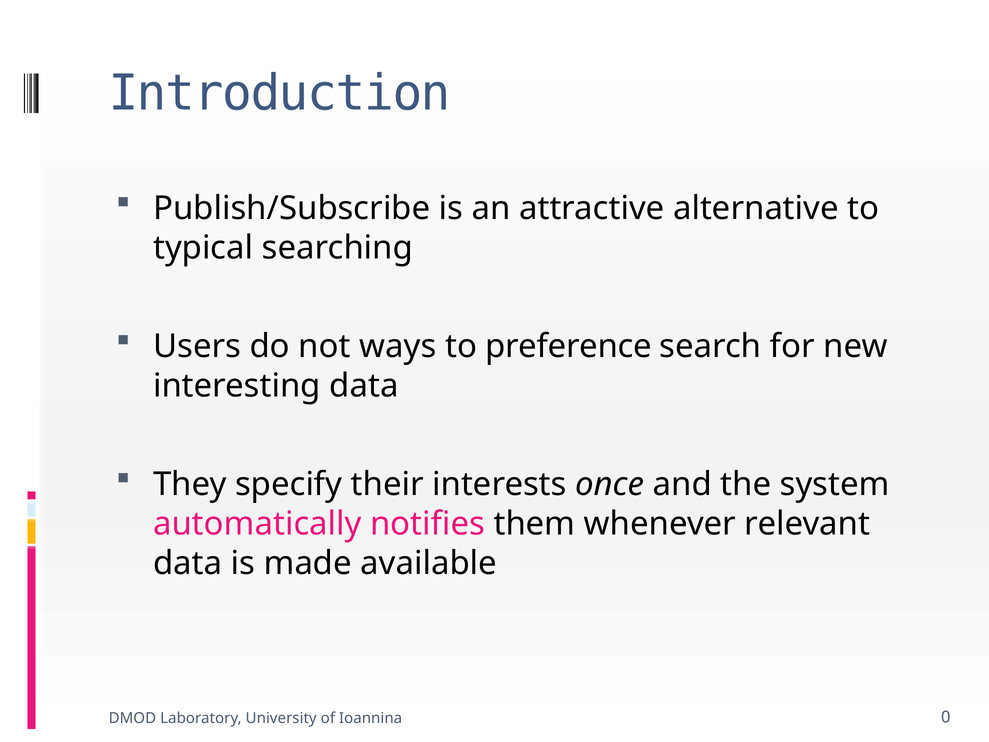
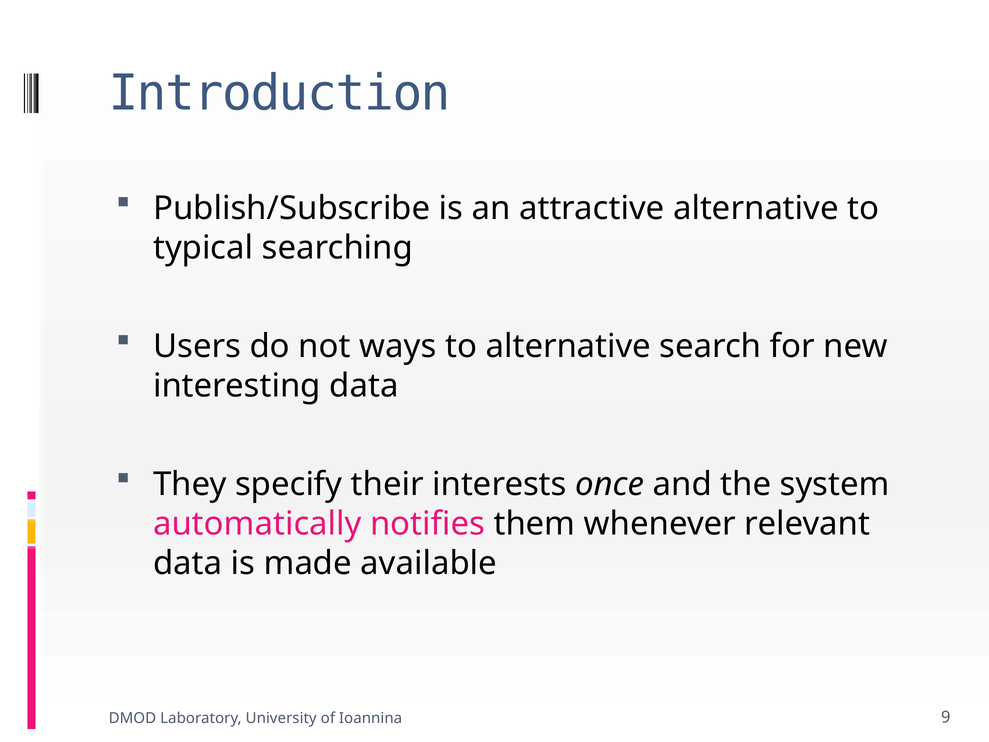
to preference: preference -> alternative
0: 0 -> 9
